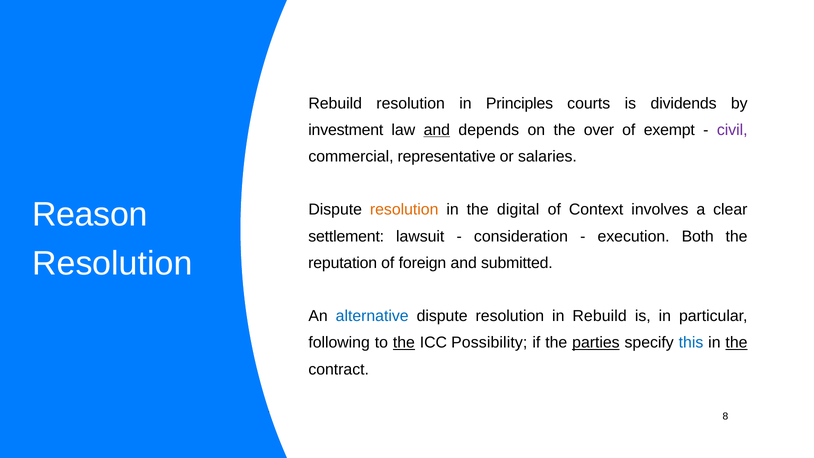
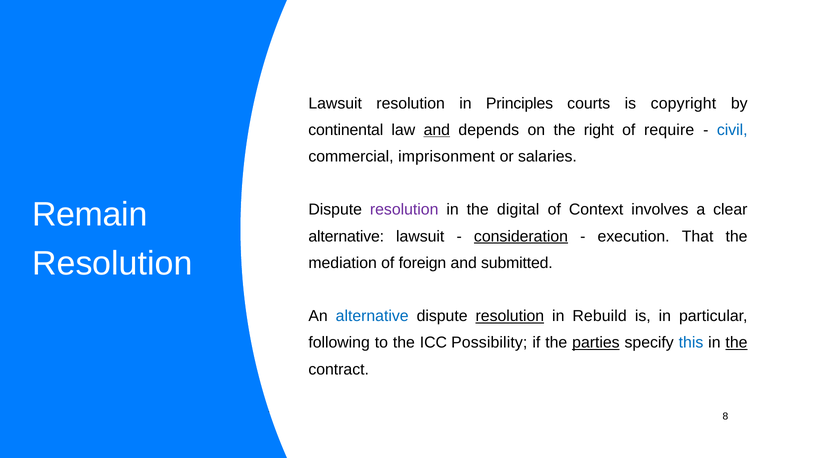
Rebuild at (335, 103): Rebuild -> Lawsuit
dividends: dividends -> copyright
investment: investment -> continental
over: over -> right
exempt: exempt -> require
civil colour: purple -> blue
representative: representative -> imprisonment
Reason: Reason -> Remain
resolution at (404, 210) colour: orange -> purple
settlement at (346, 236): settlement -> alternative
consideration underline: none -> present
Both: Both -> That
reputation: reputation -> mediation
resolution at (510, 316) underline: none -> present
the at (404, 343) underline: present -> none
